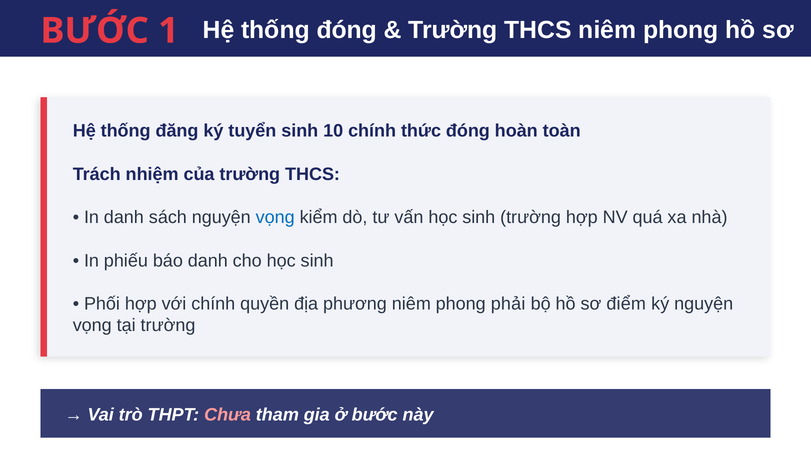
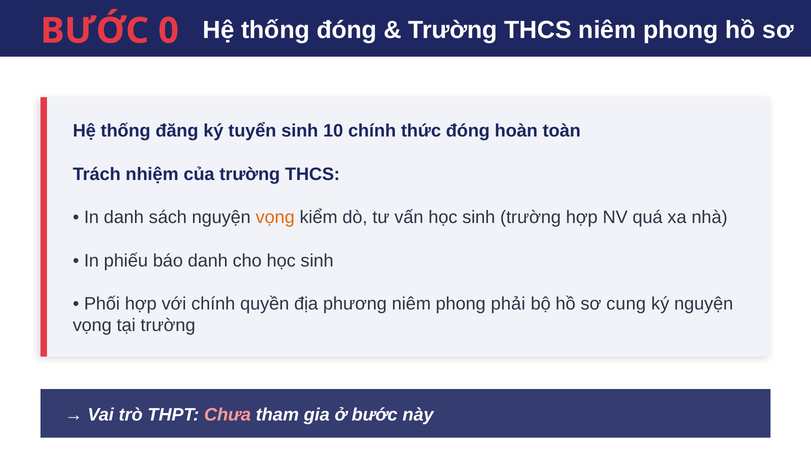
1: 1 -> 0
vọng at (275, 217) colour: blue -> orange
điểm: điểm -> cung
